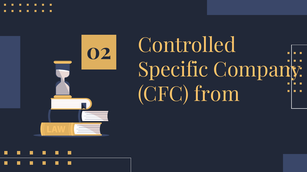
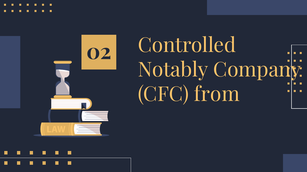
Specific: Specific -> Notably
